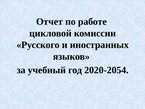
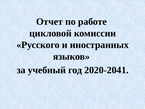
2020-2054: 2020-2054 -> 2020-2041
